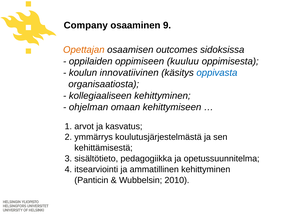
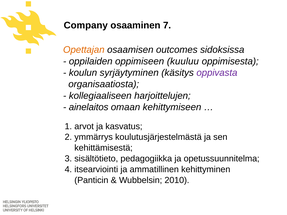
9: 9 -> 7
innovatiivinen: innovatiivinen -> syrjäytyminen
oppivasta colour: blue -> purple
kollegiaaliseen kehittyminen: kehittyminen -> harjoittelujen
ohjelman: ohjelman -> ainelaitos
